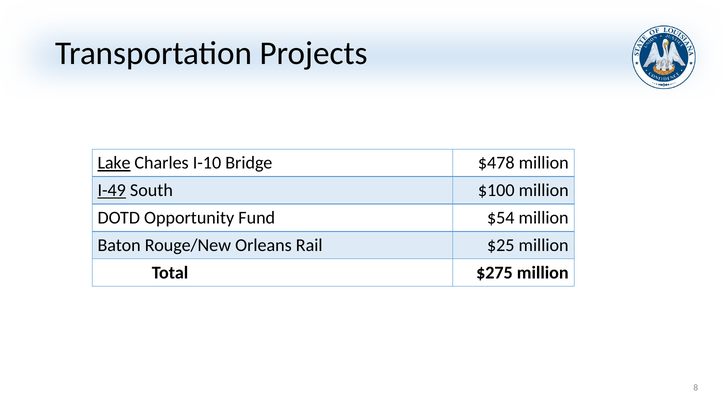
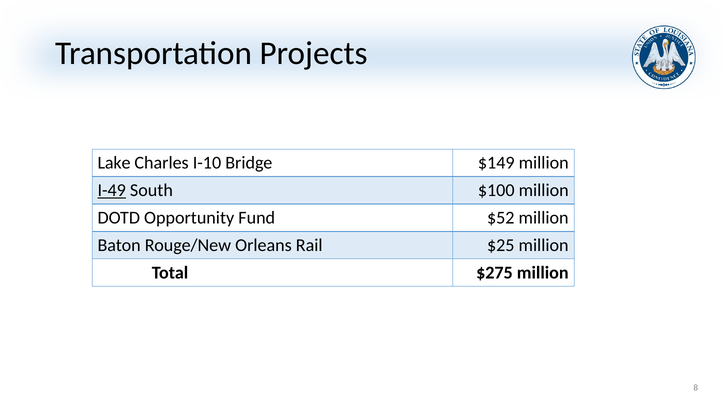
Lake underline: present -> none
$478: $478 -> $149
$54: $54 -> $52
